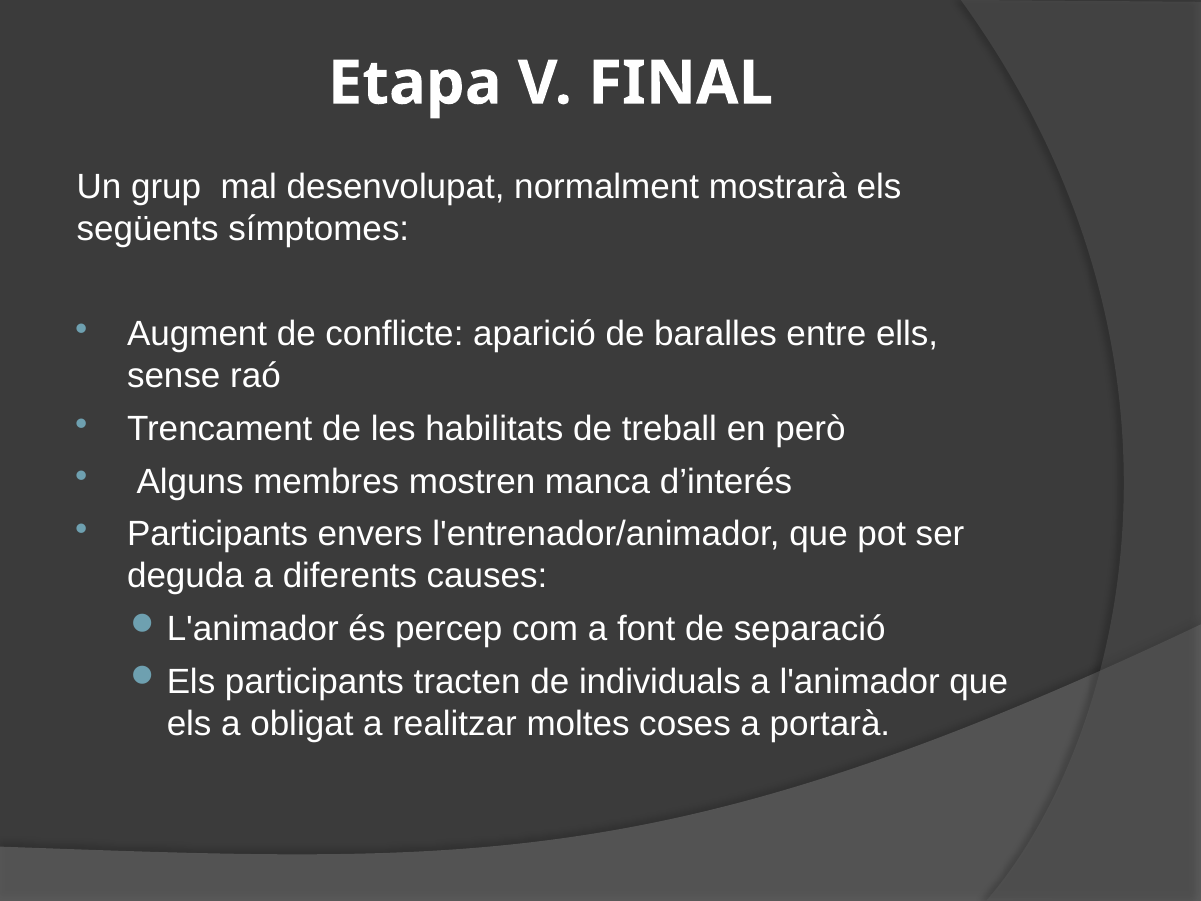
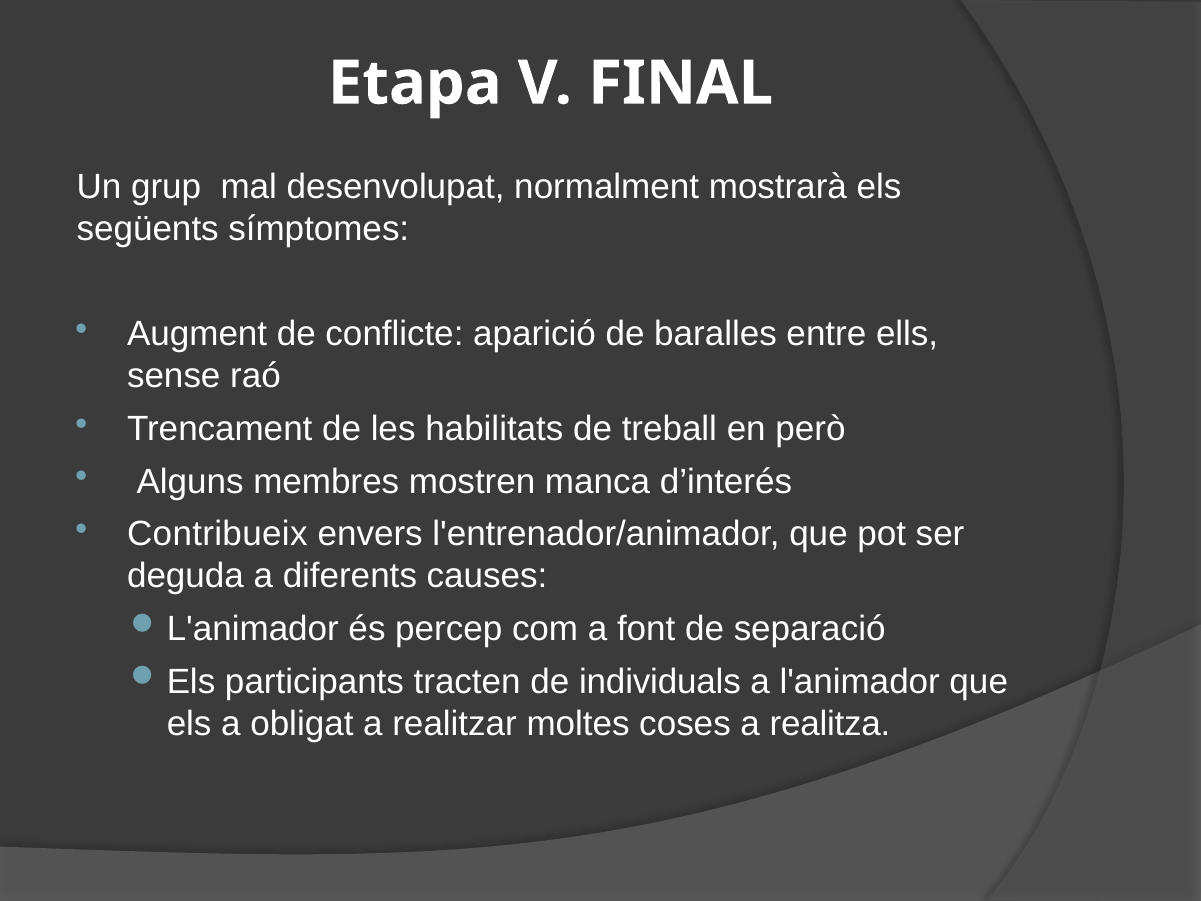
Participants at (218, 534): Participants -> Contribueix
portarà: portarà -> realitza
